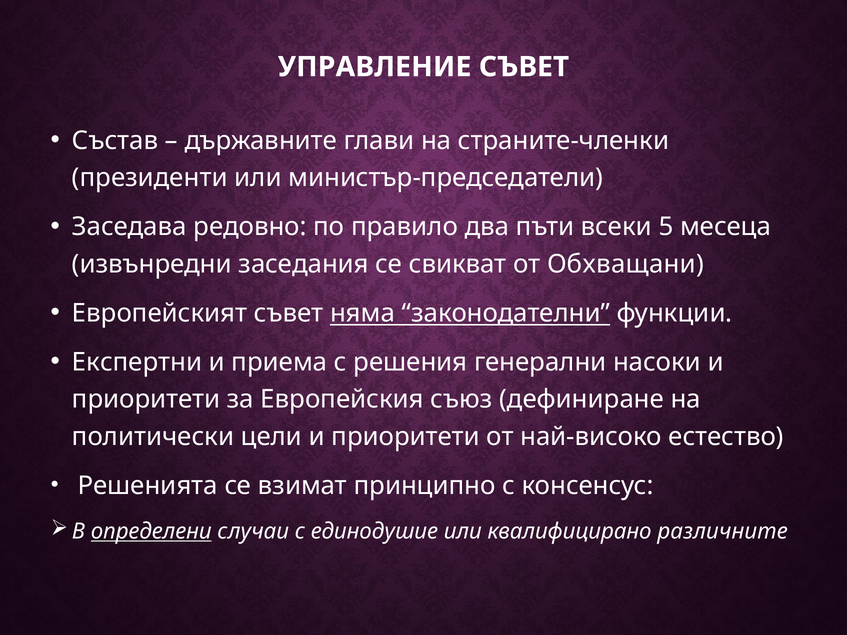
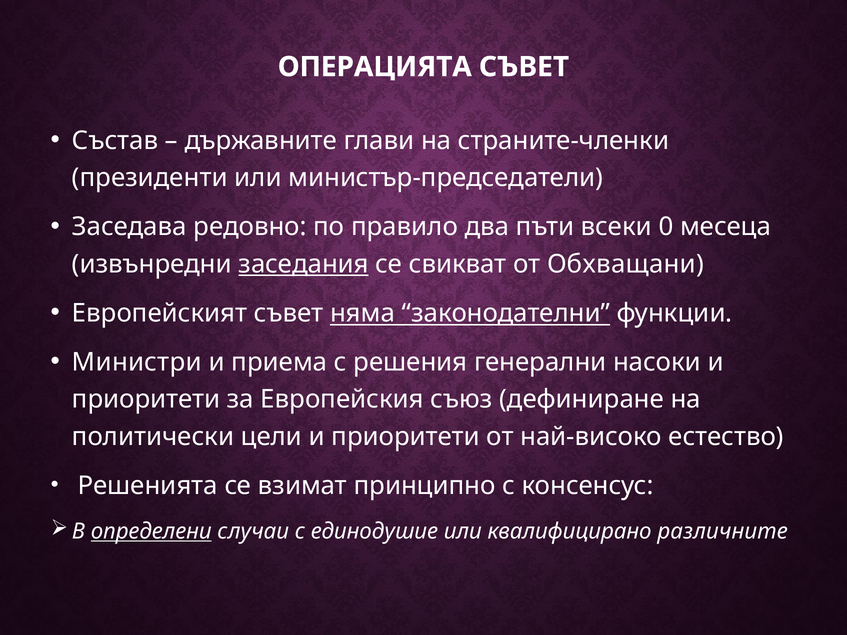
УПРАВЛЕНИЕ: УПРАВЛЕНИЕ -> ОПЕРАЦИЯТА
5: 5 -> 0
заседания underline: none -> present
Експертни: Експертни -> Министри
